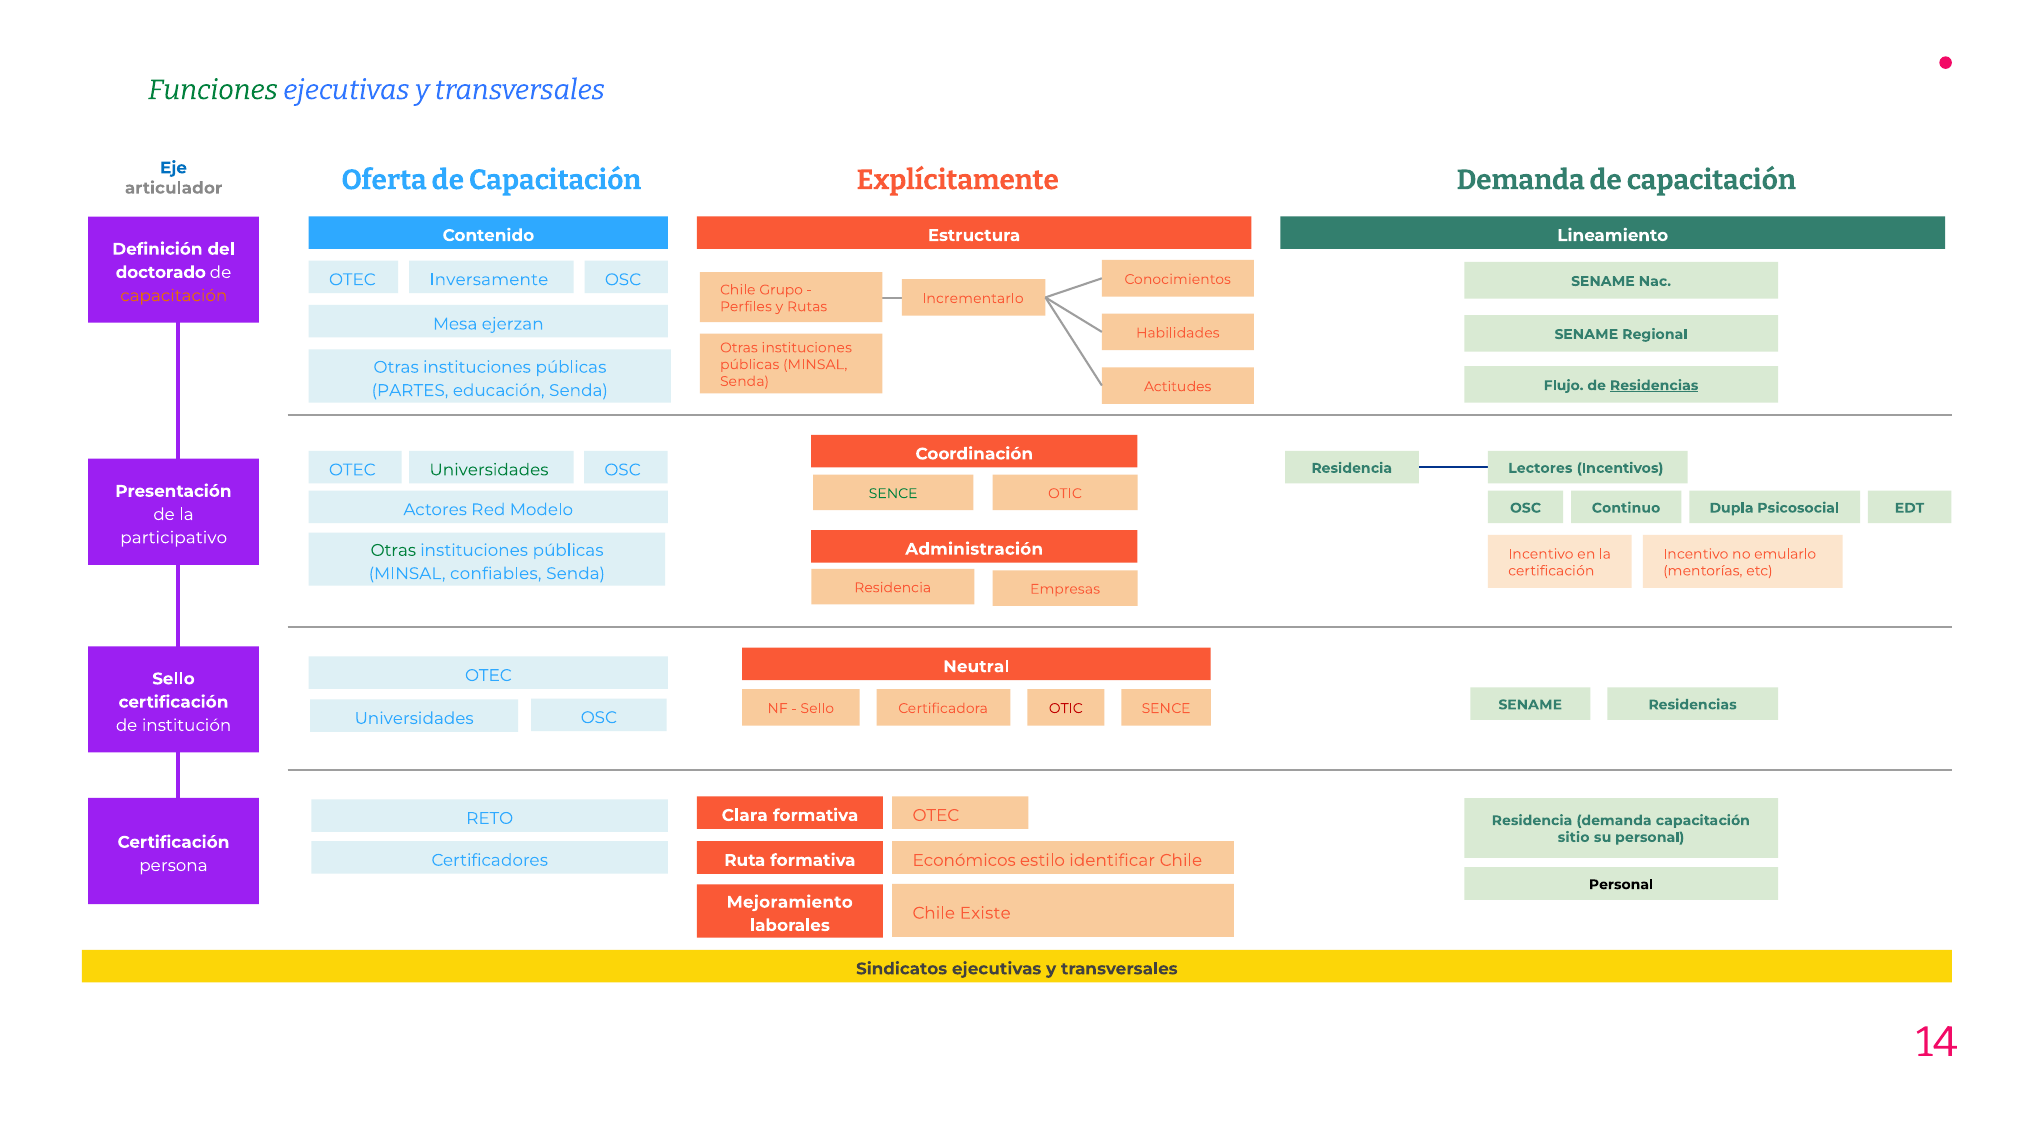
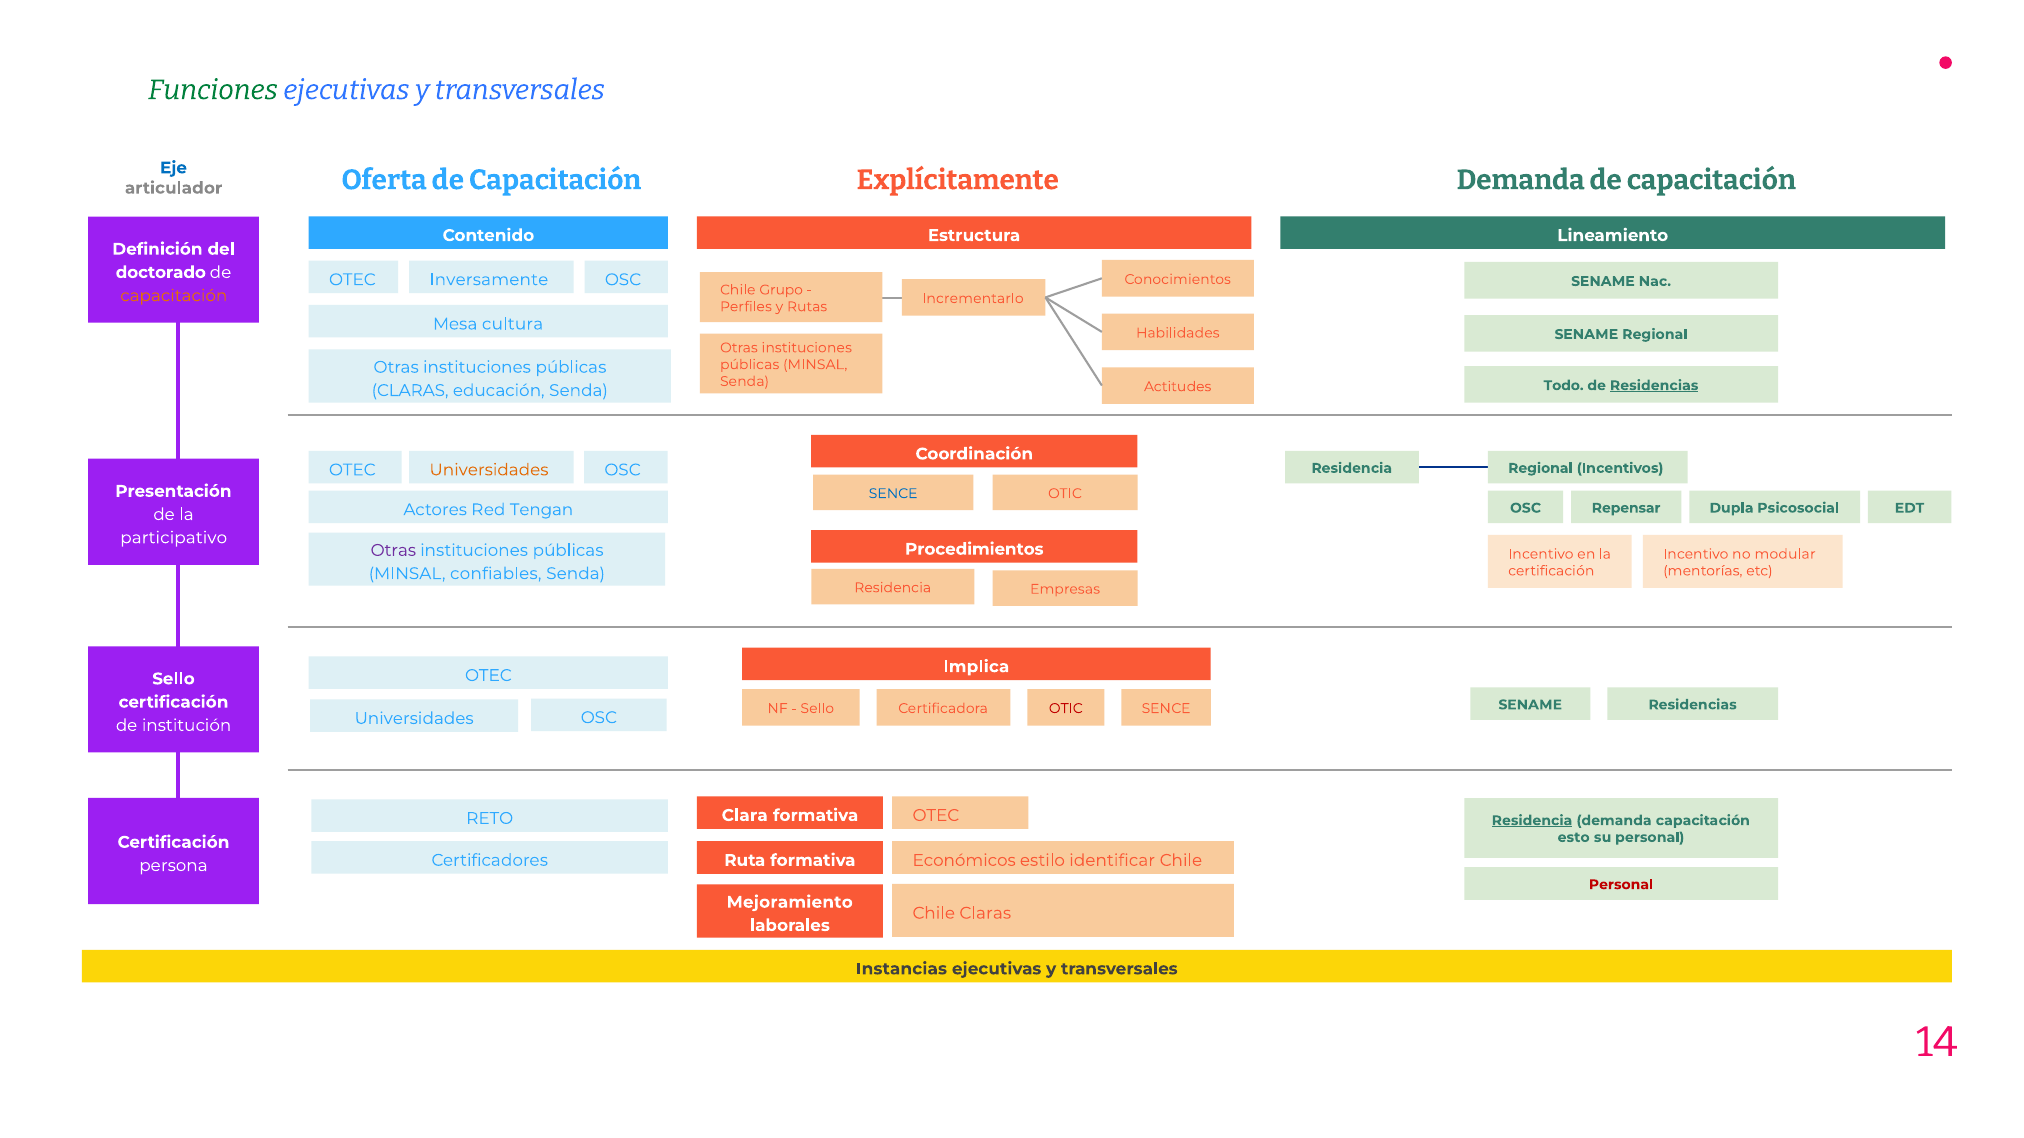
ejerzan: ejerzan -> cultura
Flujo: Flujo -> Todo
PARTES at (410, 391): PARTES -> CLARAS
Lectores at (1540, 468): Lectores -> Regional
Universidades at (489, 470) colour: green -> orange
SENCE at (893, 494) colour: green -> blue
Continuo: Continuo -> Repensar
Modelo: Modelo -> Tengan
Administración: Administración -> Procedimientos
Otras at (393, 551) colour: green -> purple
emularlo: emularlo -> modular
Neutral: Neutral -> Implica
Residencia at (1532, 821) underline: none -> present
sitio: sitio -> esto
Personal at (1621, 885) colour: black -> red
Chile Existe: Existe -> Claras
Sindicatos: Sindicatos -> Instancias
